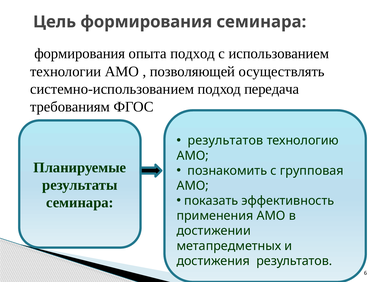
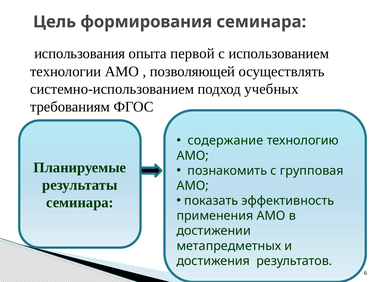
формирования at (80, 54): формирования -> использования
опыта подход: подход -> первой
передача: передача -> учебных
результатов at (225, 141): результатов -> содержание
